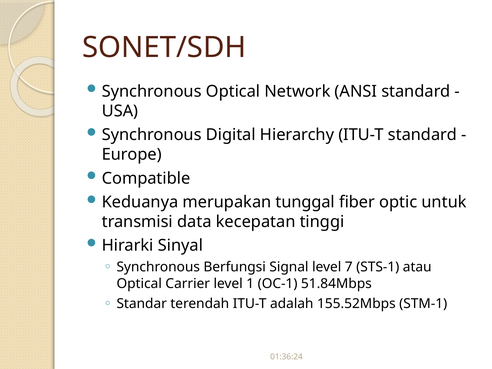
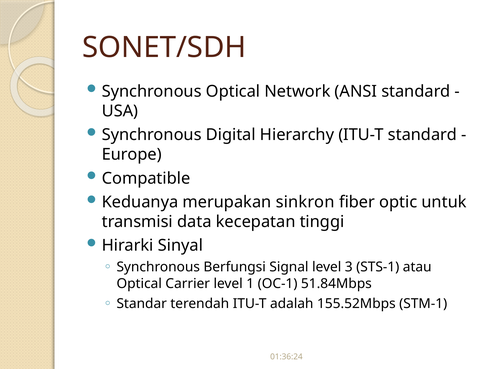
tunggal: tunggal -> sinkron
7: 7 -> 3
